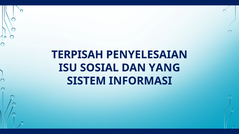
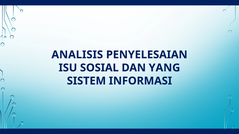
TERPISAH: TERPISAH -> ANALISIS
